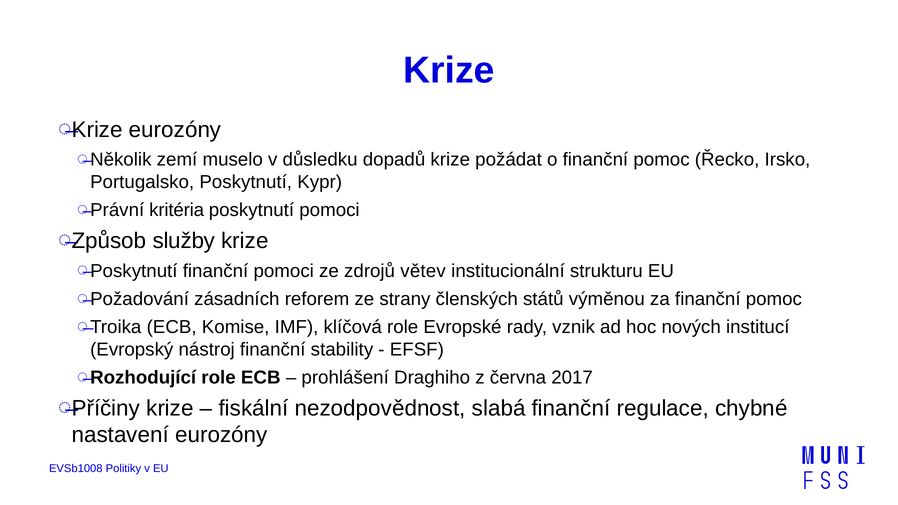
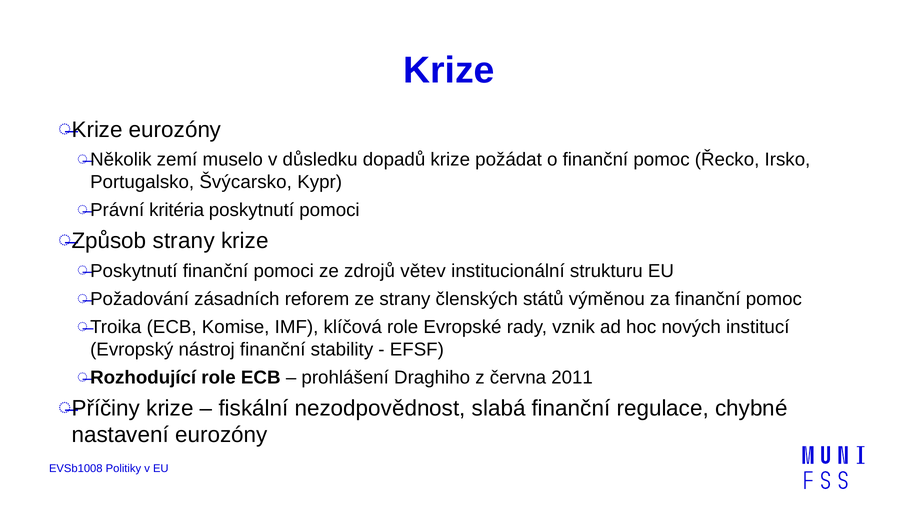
Portugalsko Poskytnutí: Poskytnutí -> Švýcarsko
Způsob služby: služby -> strany
2017: 2017 -> 2011
